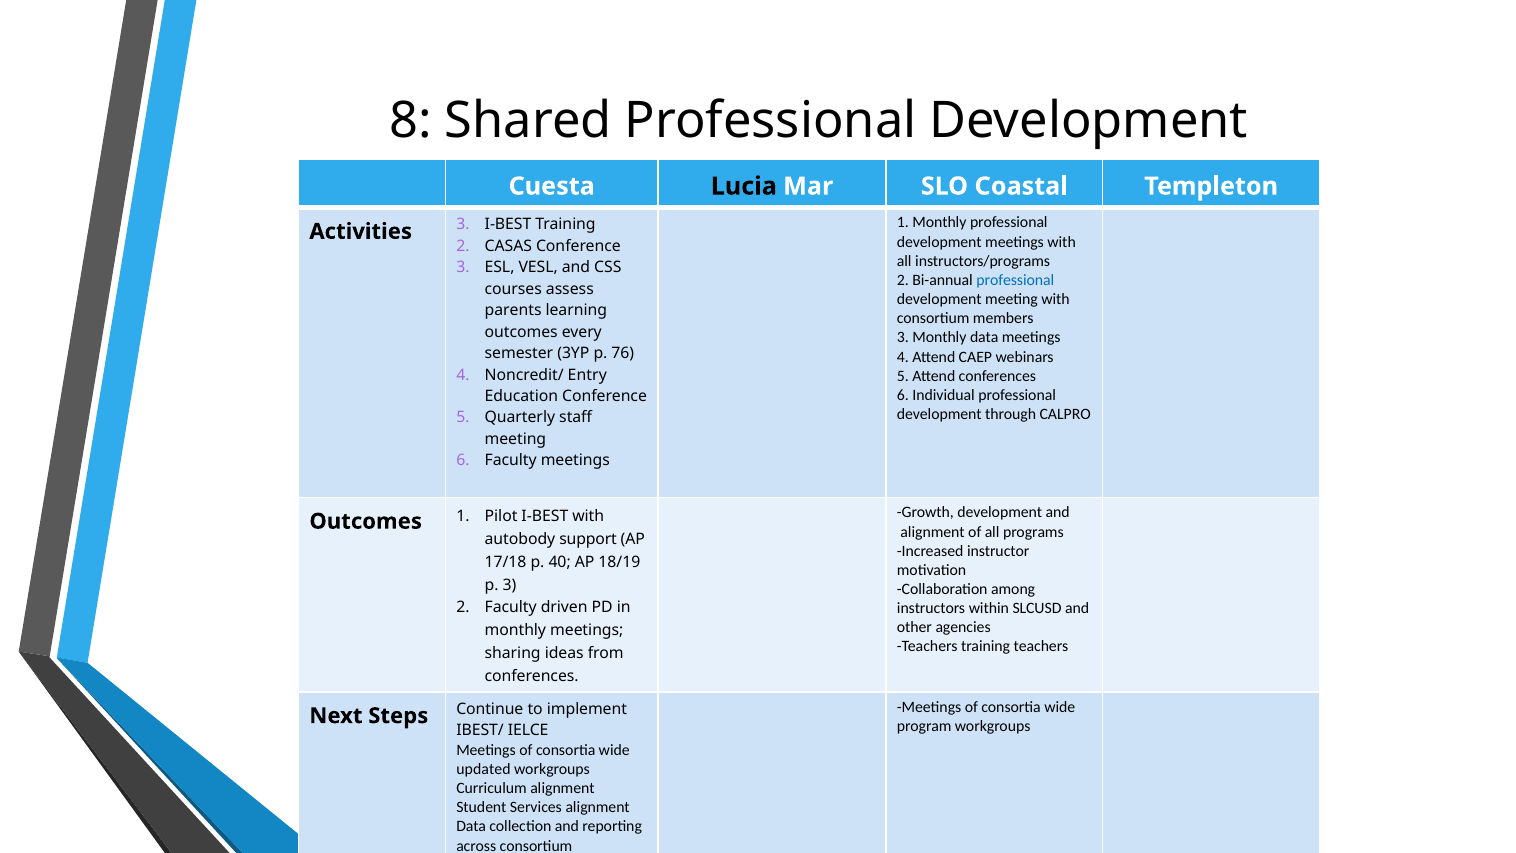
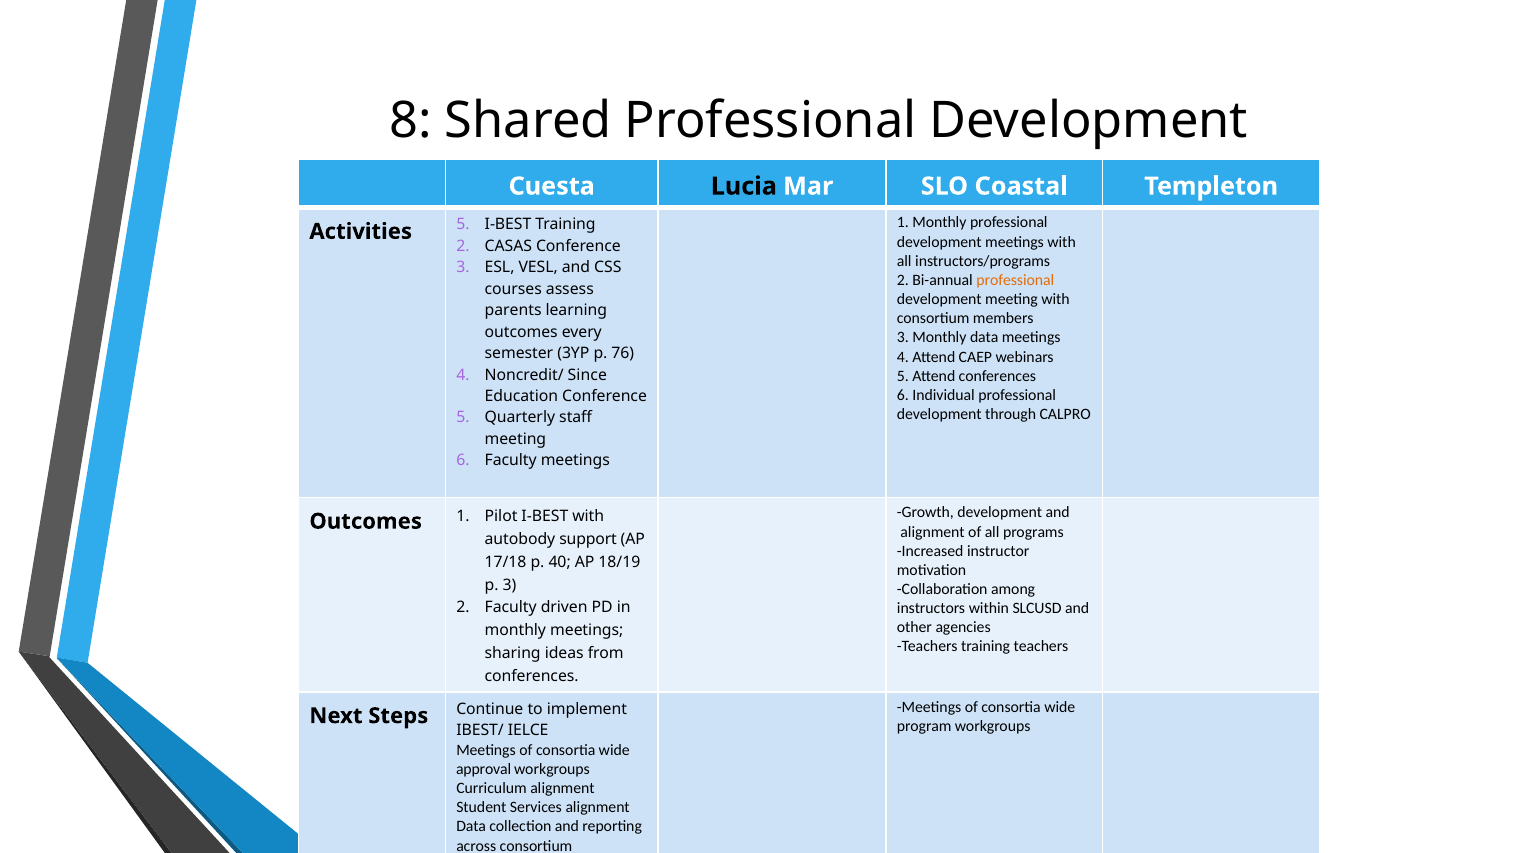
Activities 3: 3 -> 5
professional at (1015, 280) colour: blue -> orange
Entry: Entry -> Since
updated: updated -> approval
